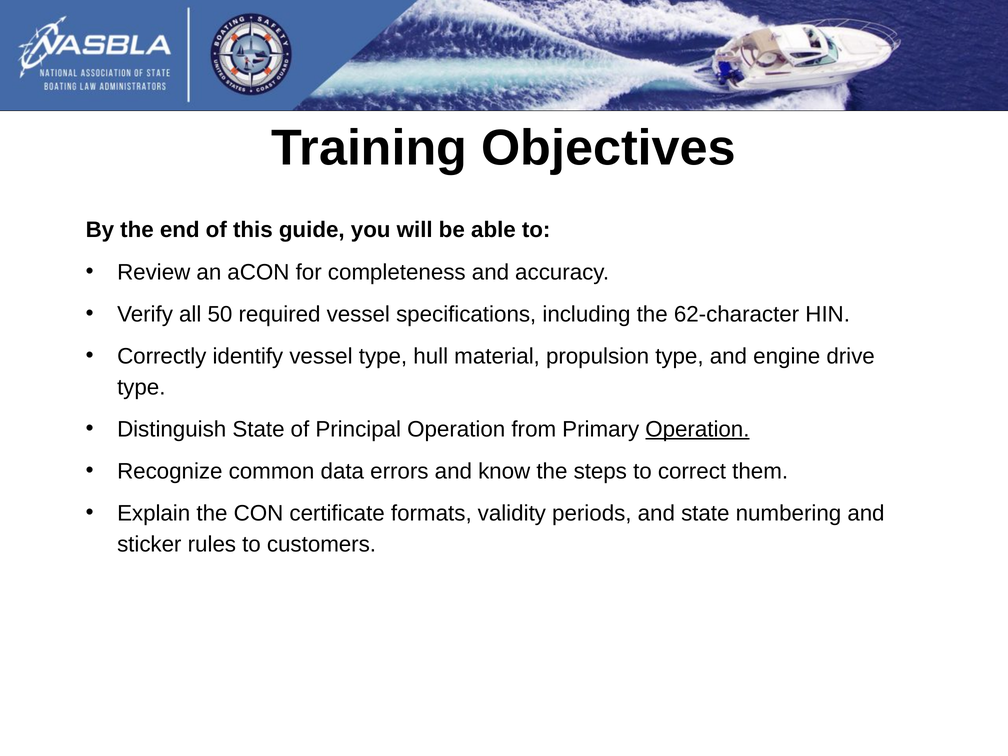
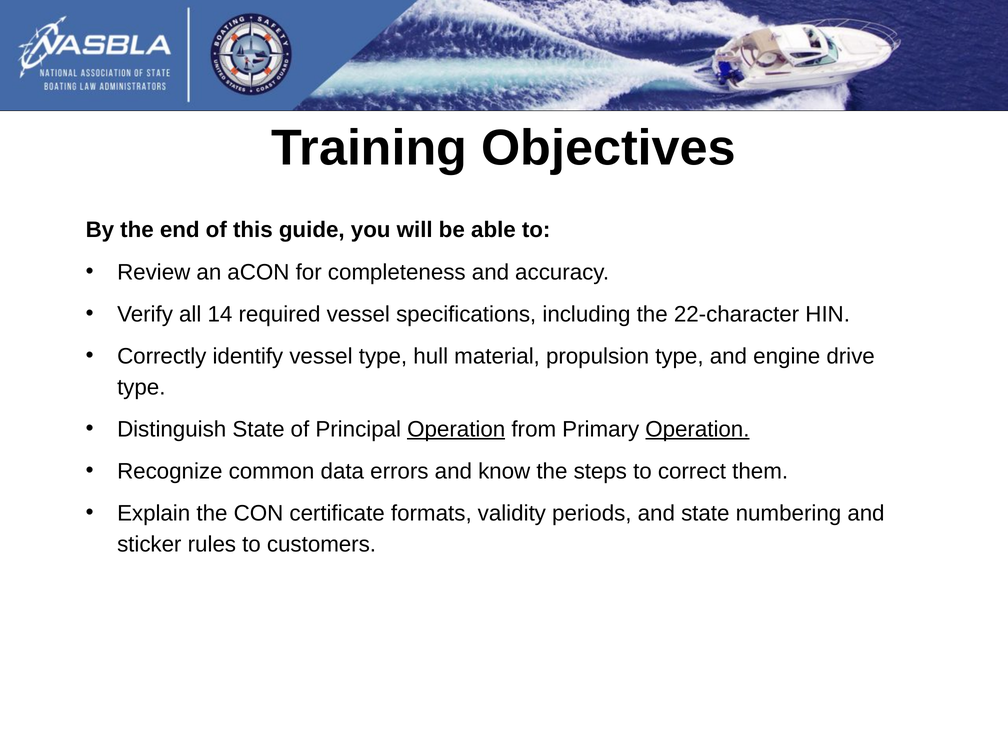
50: 50 -> 14
62-character: 62-character -> 22-character
Operation at (456, 429) underline: none -> present
